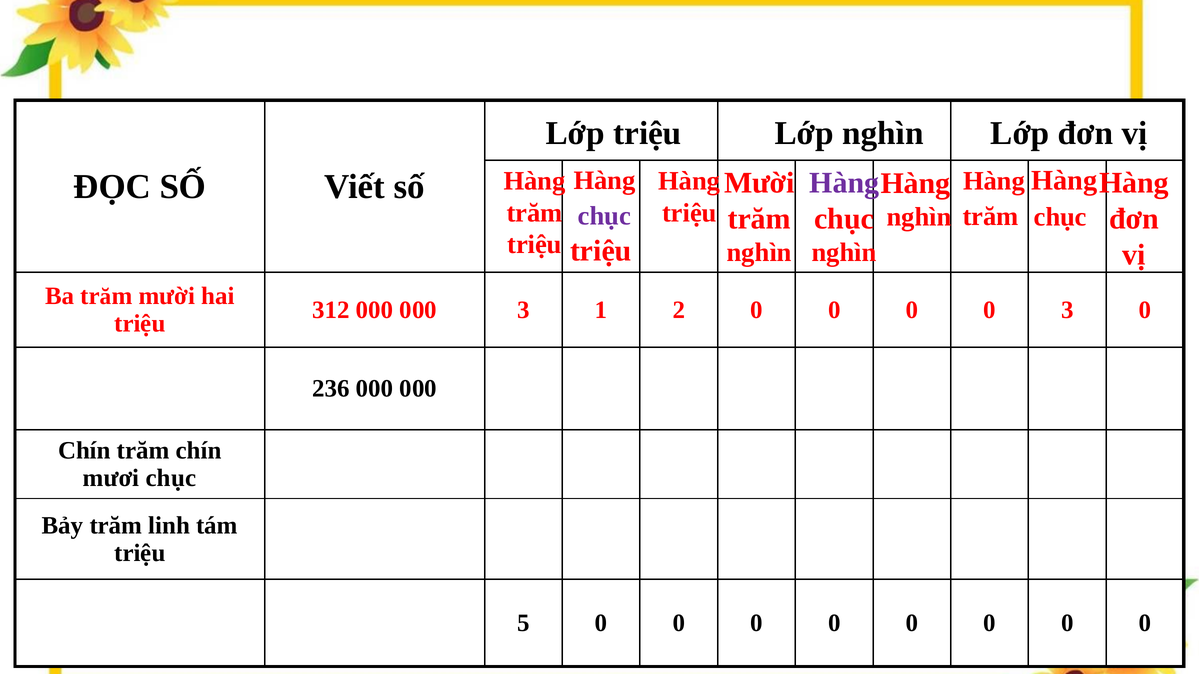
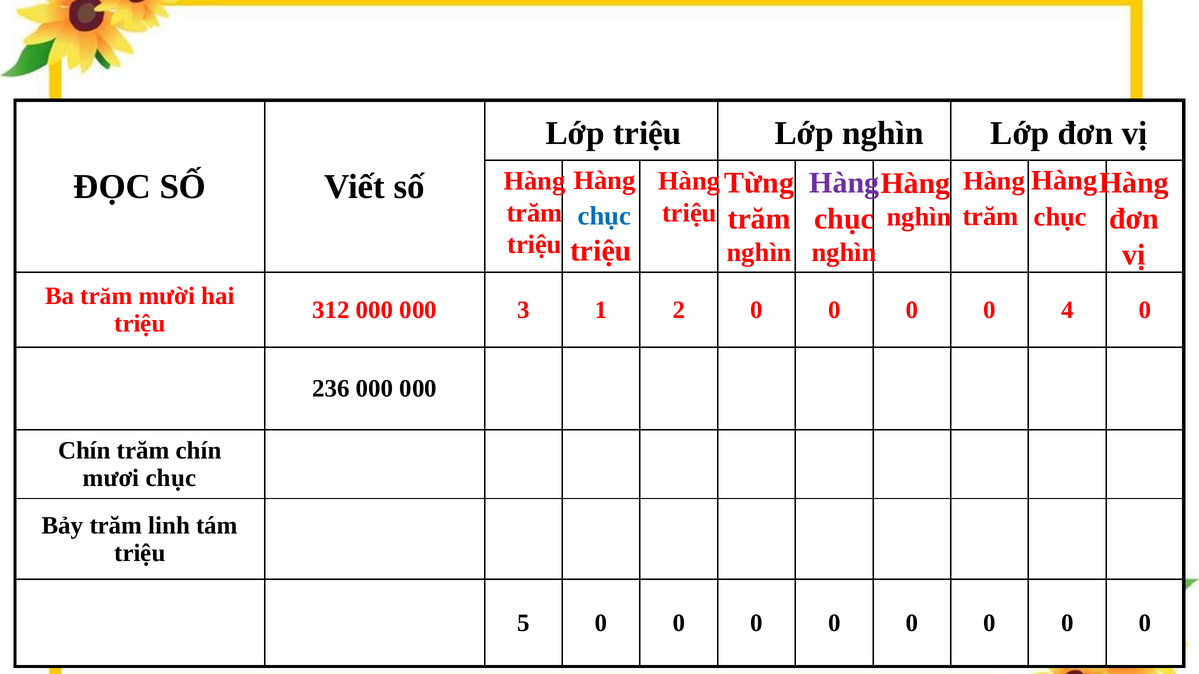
Mười at (759, 183): Mười -> Từng
chục at (604, 216) colour: purple -> blue
0 3: 3 -> 4
